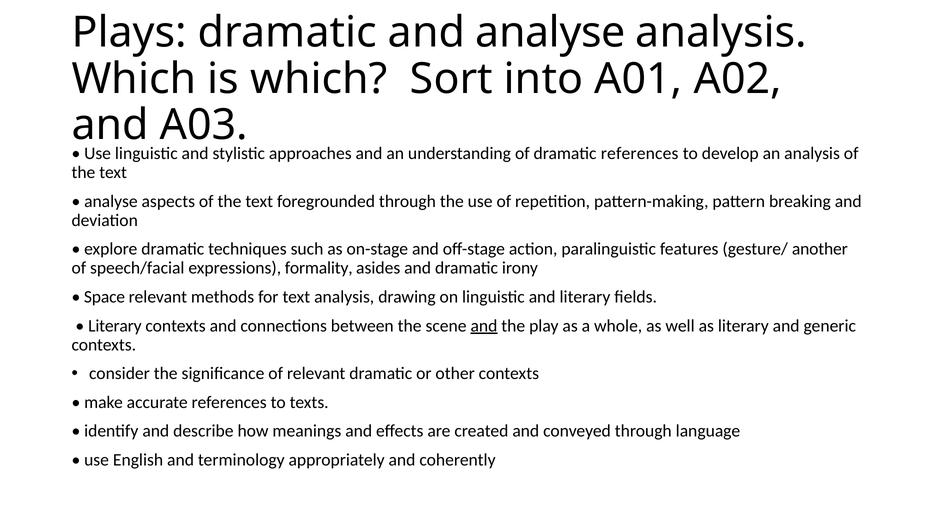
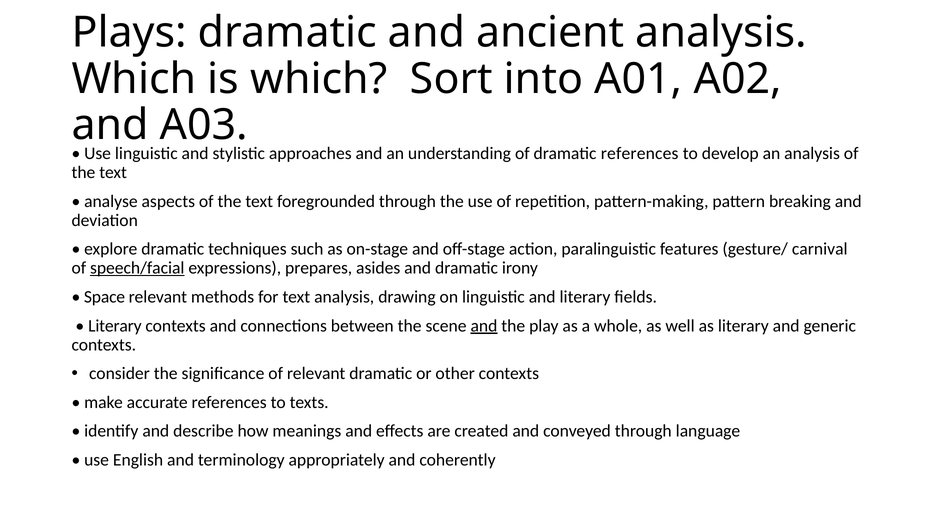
and analyse: analyse -> ancient
another: another -> carnival
speech/facial underline: none -> present
formality: formality -> prepares
